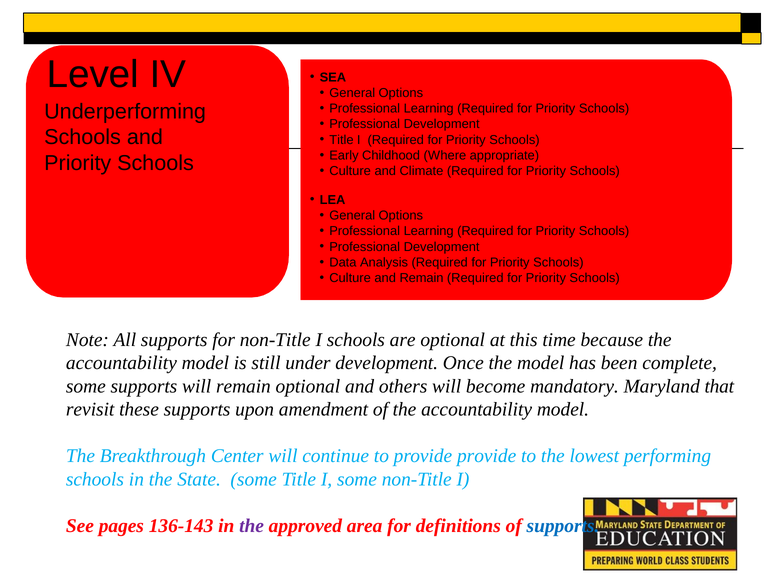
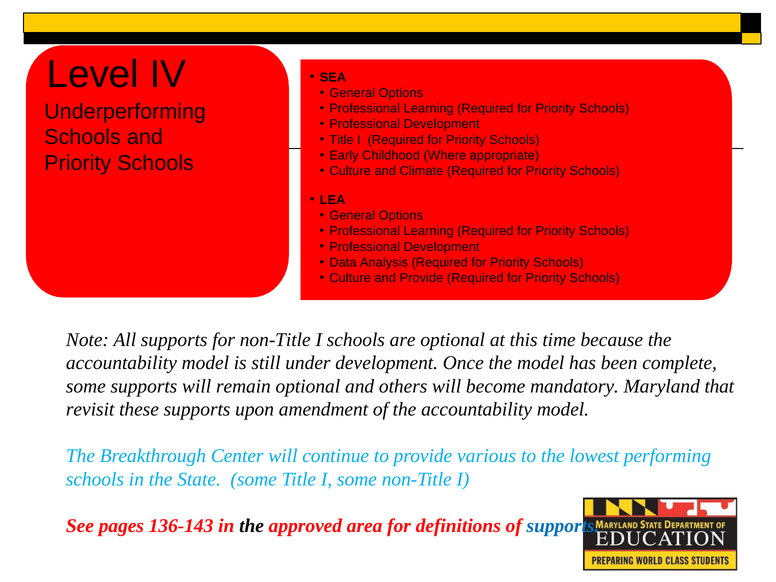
and Remain: Remain -> Provide
provide provide: provide -> various
the at (252, 526) colour: purple -> black
